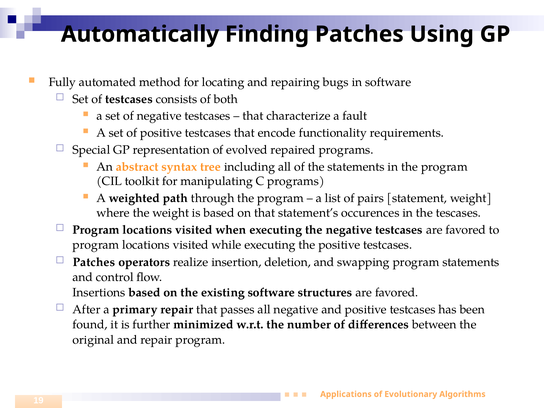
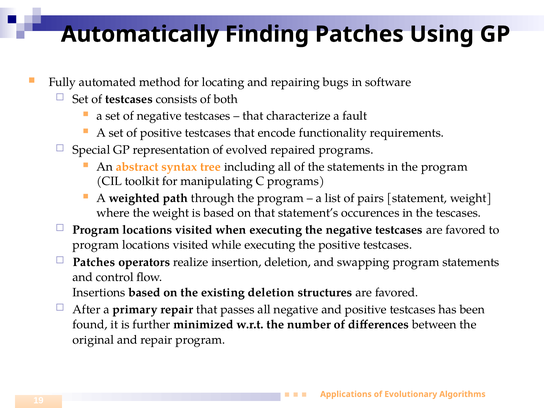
existing software: software -> deletion
